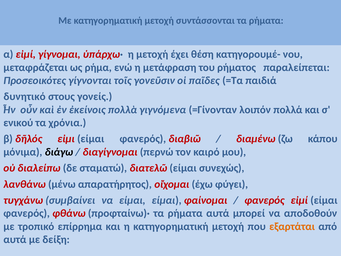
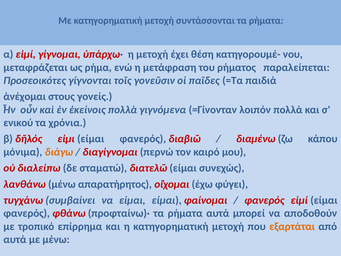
δυνητικό: δυνητικό -> ἀνέχομαι
διάγω colour: black -> orange
με δείξη: δείξη -> μένω
